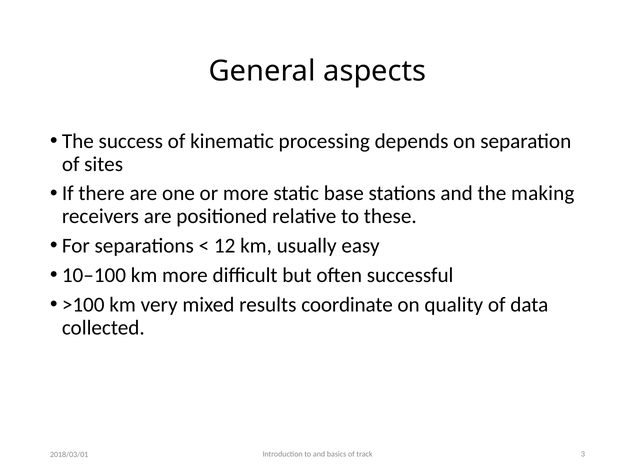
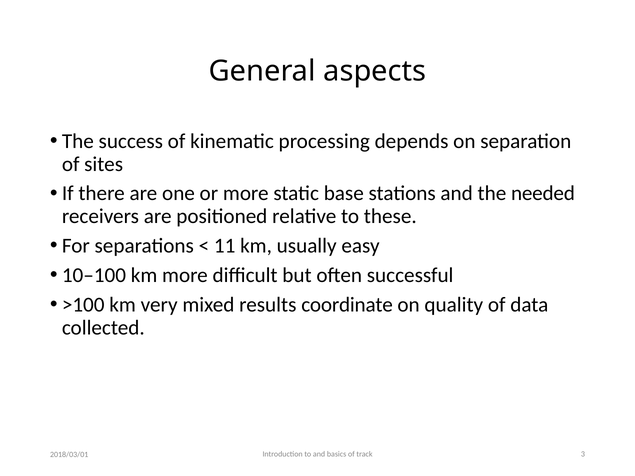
making: making -> needed
12: 12 -> 11
